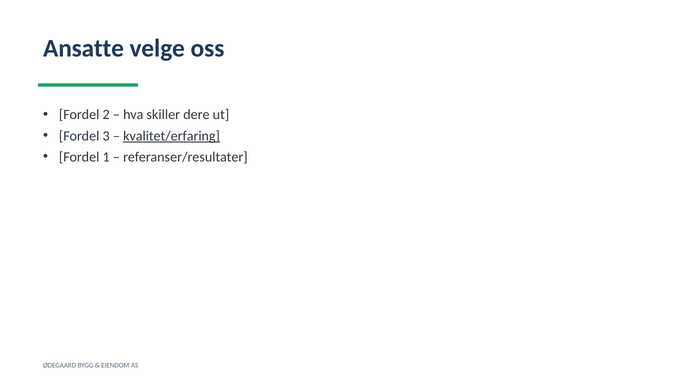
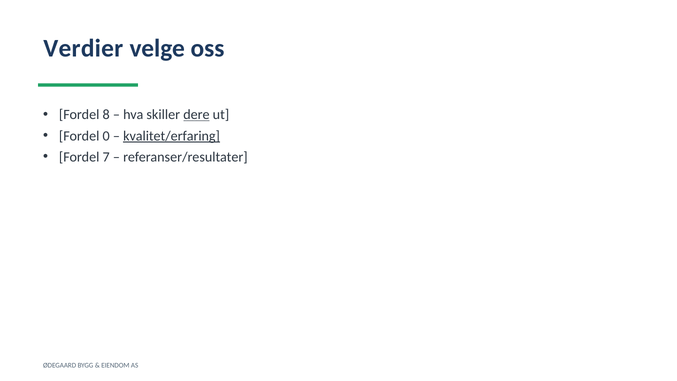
Ansatte: Ansatte -> Verdier
2: 2 -> 8
dere underline: none -> present
3: 3 -> 0
1: 1 -> 7
